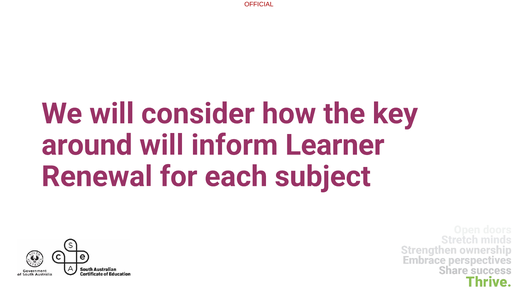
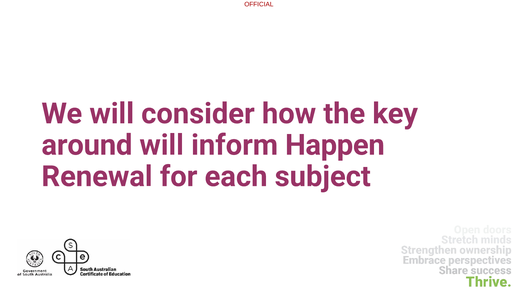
Learner: Learner -> Happen
